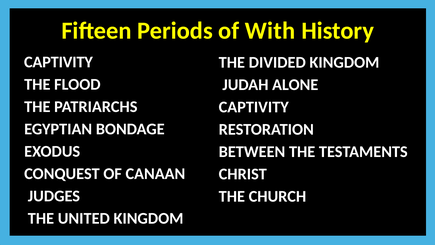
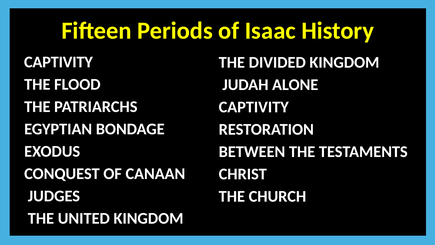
With: With -> Isaac
